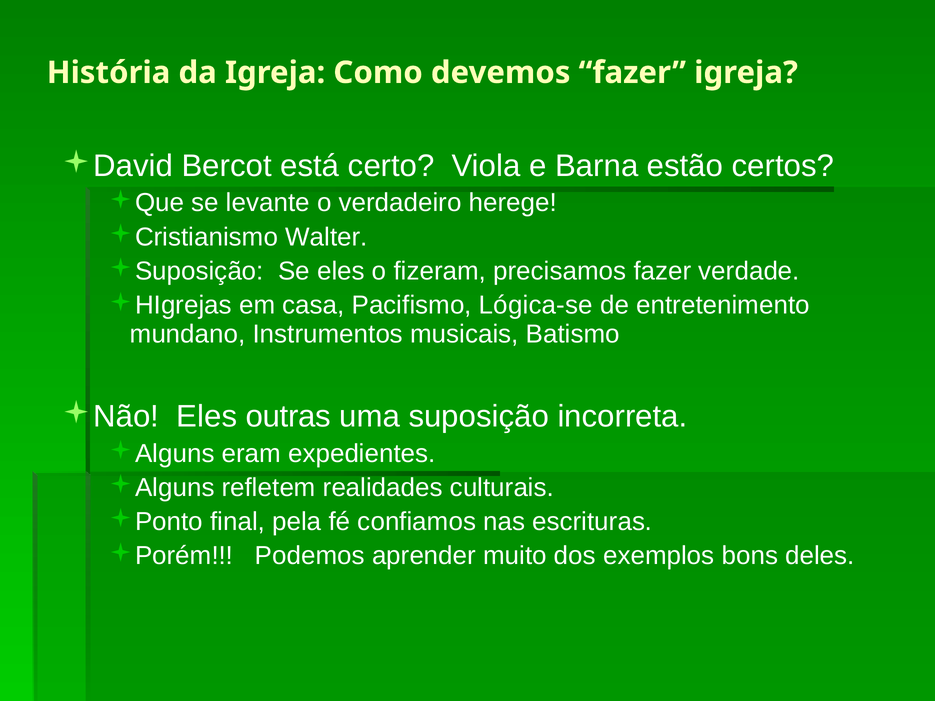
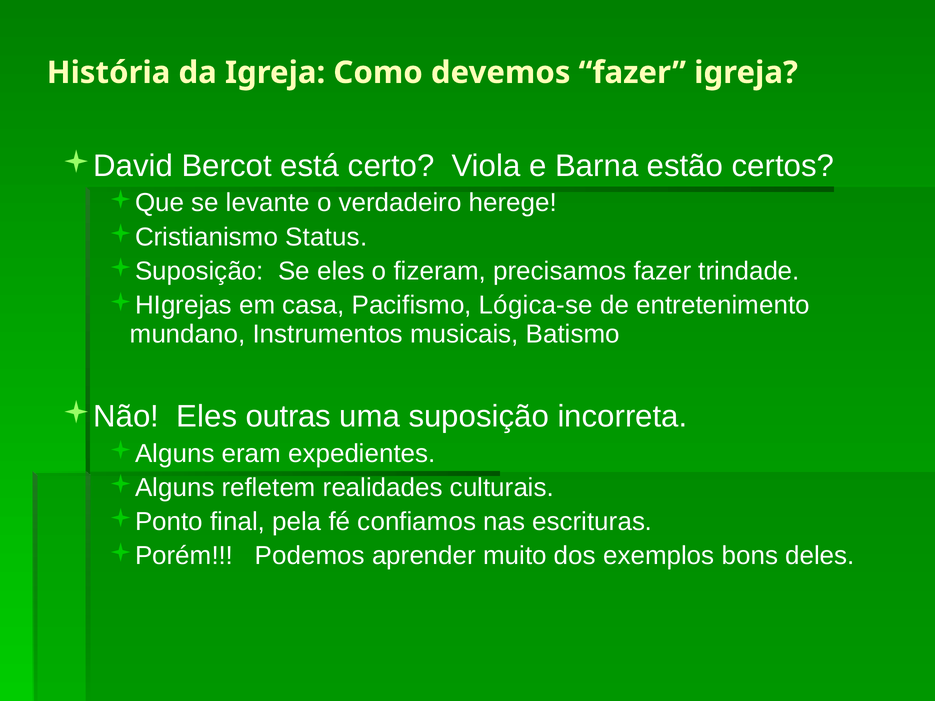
Walter: Walter -> Status
verdade: verdade -> trindade
